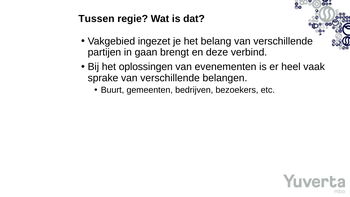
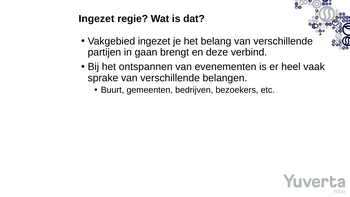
Tussen at (96, 19): Tussen -> Ingezet
oplossingen: oplossingen -> ontspannen
